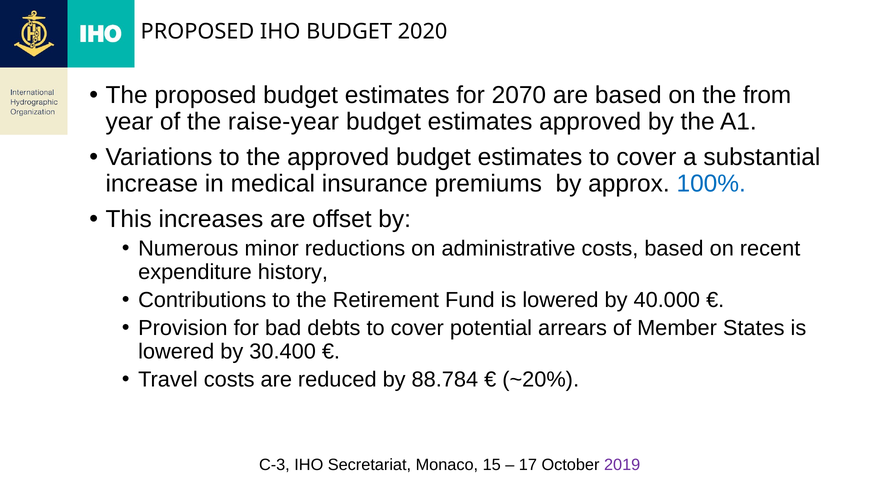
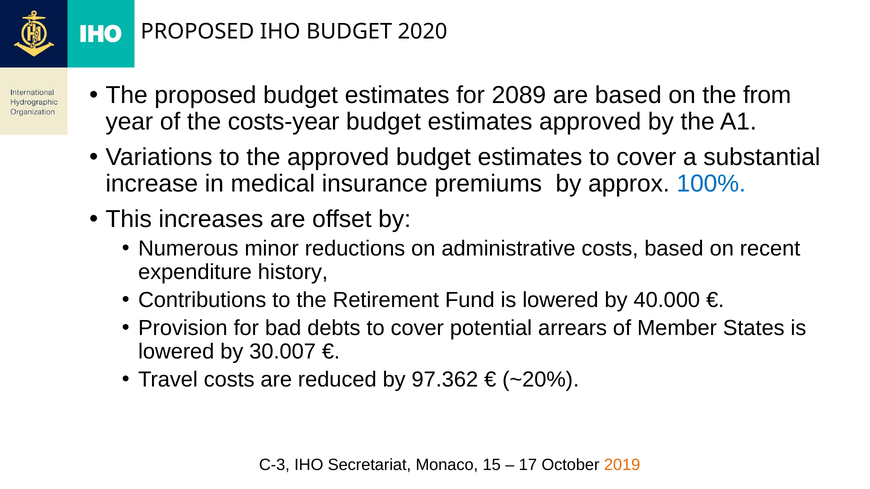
2070: 2070 -> 2089
raise-year: raise-year -> costs-year
30.400: 30.400 -> 30.007
88.784: 88.784 -> 97.362
2019 colour: purple -> orange
